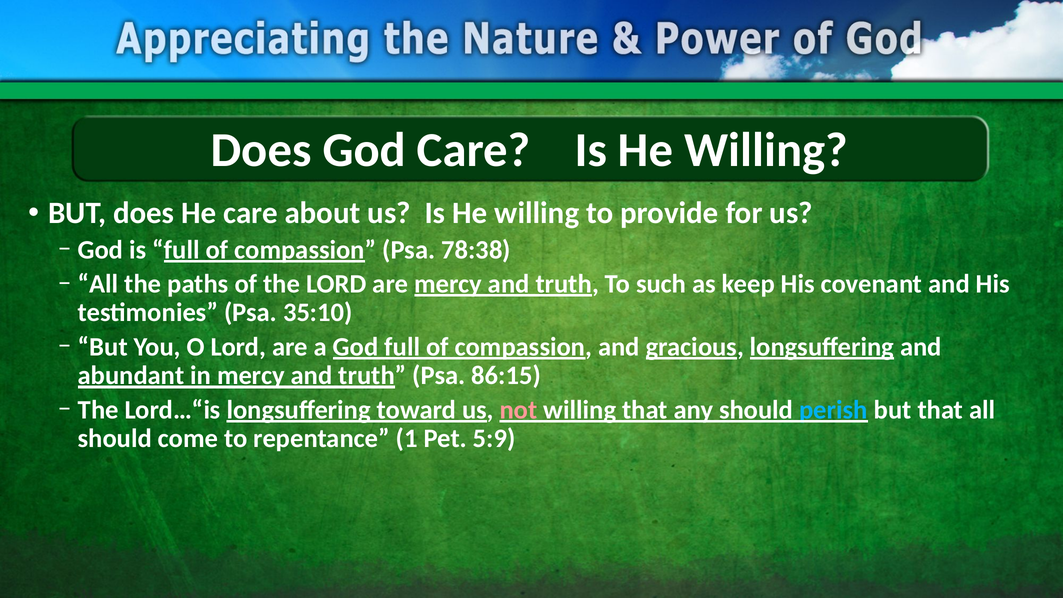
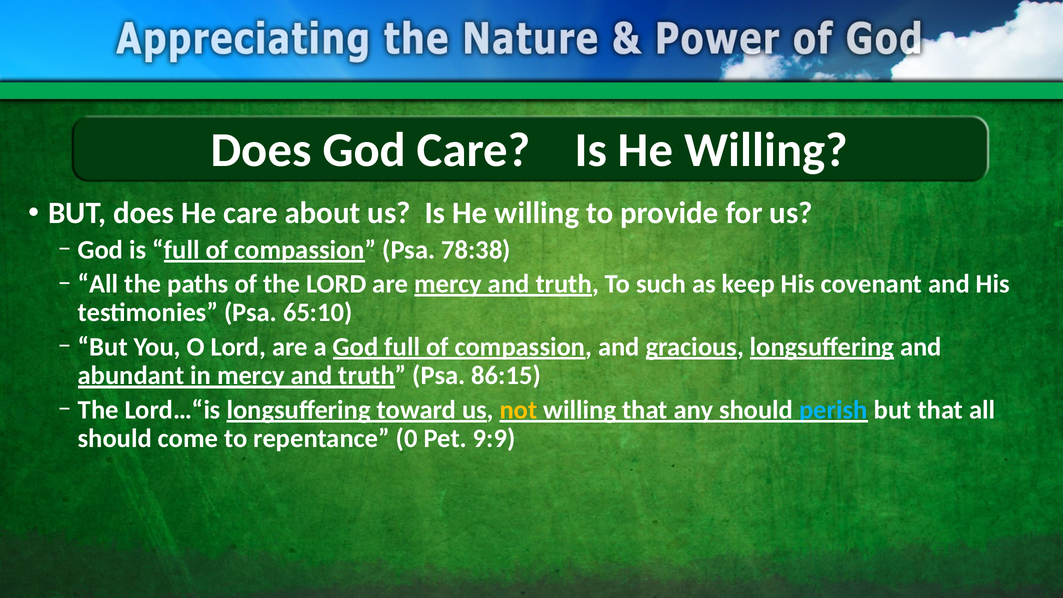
35:10: 35:10 -> 65:10
not colour: pink -> yellow
1: 1 -> 0
5:9: 5:9 -> 9:9
